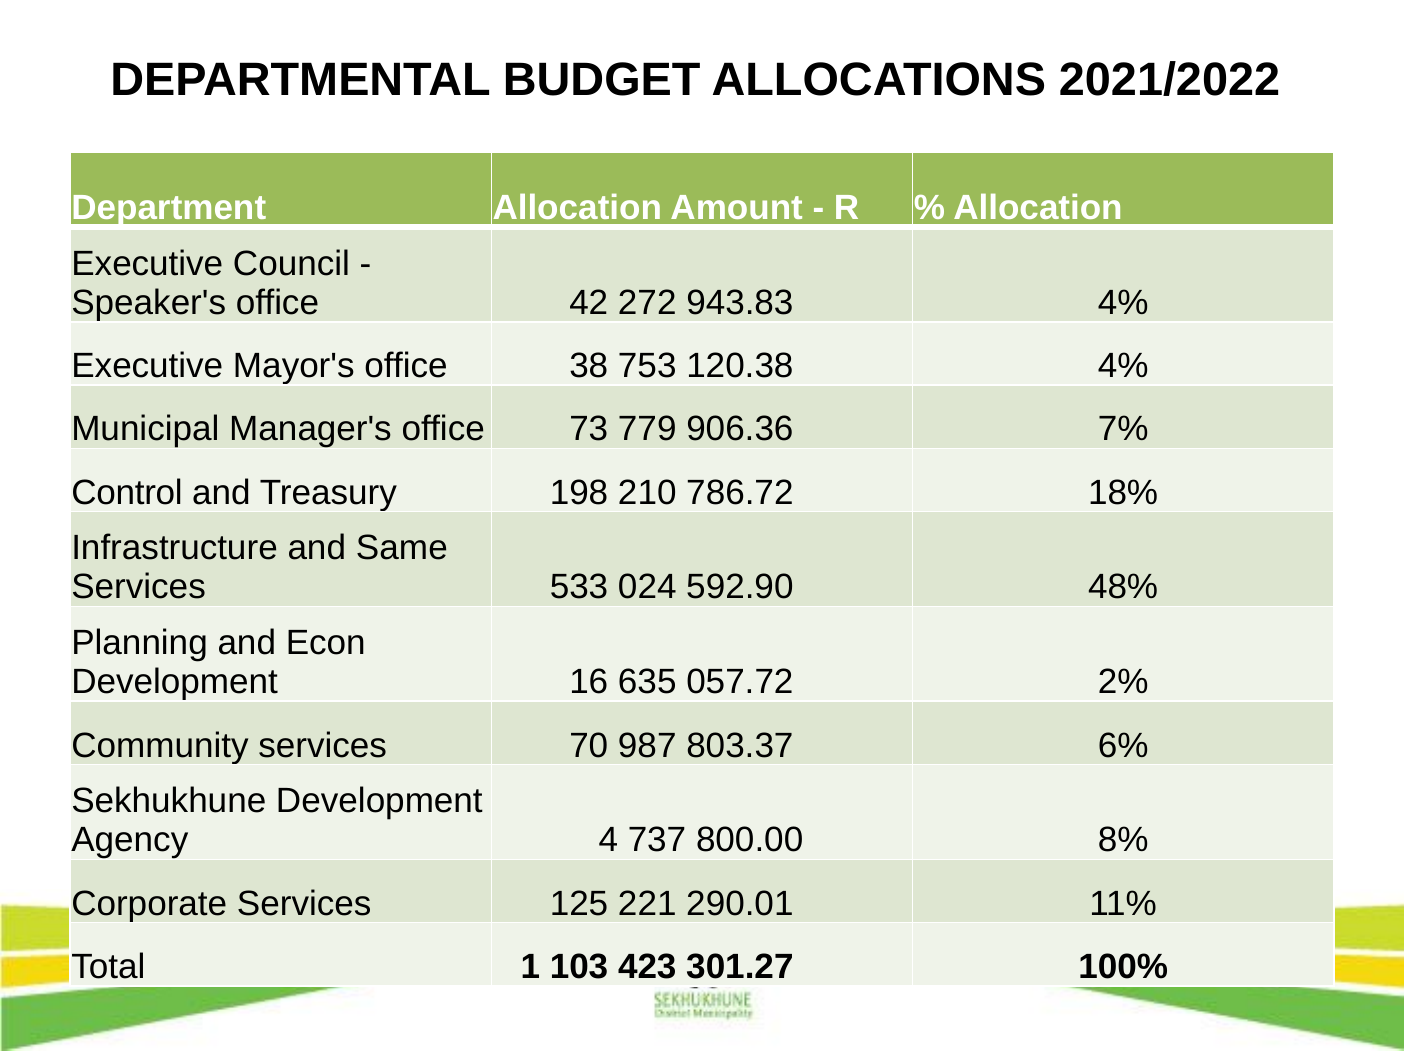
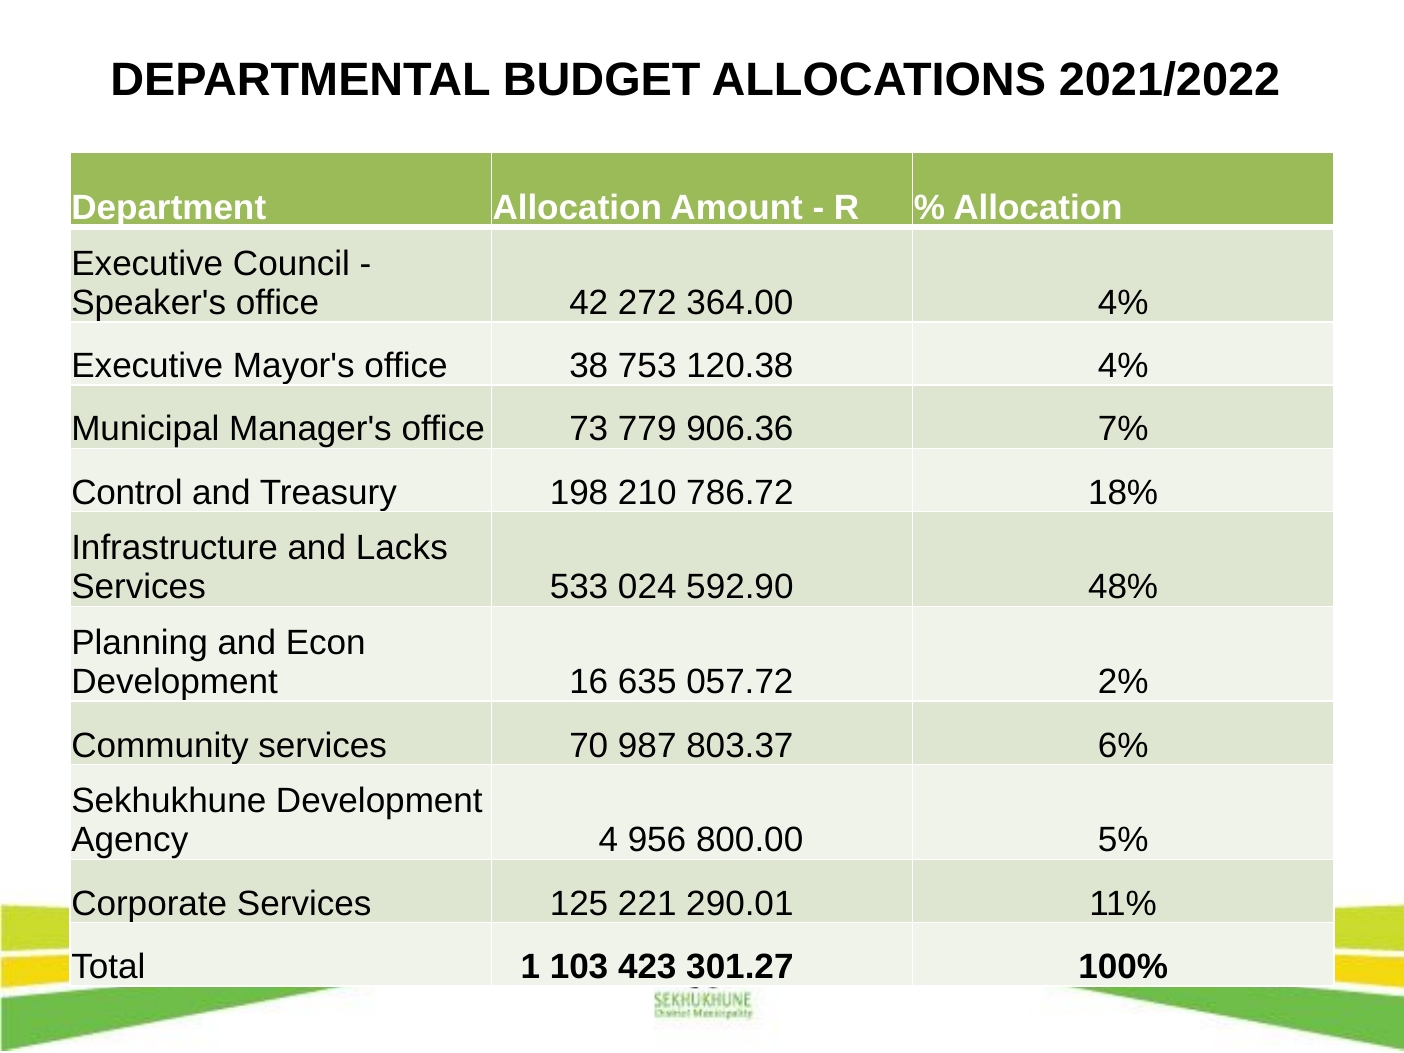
943.83: 943.83 -> 364.00
Same: Same -> Lacks
737: 737 -> 956
8%: 8% -> 5%
